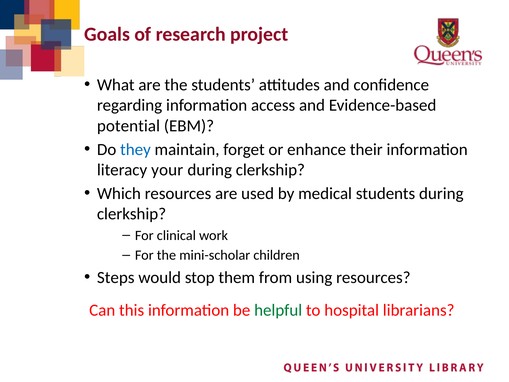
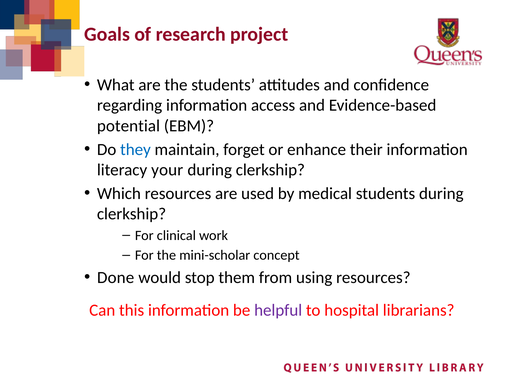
children: children -> concept
Steps: Steps -> Done
helpful colour: green -> purple
